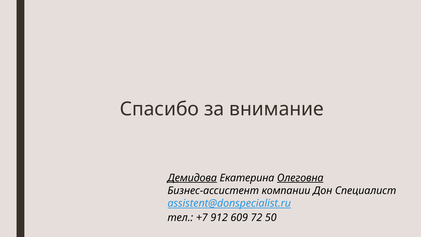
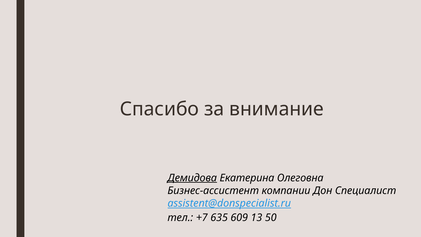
Олеговна underline: present -> none
912: 912 -> 635
72: 72 -> 13
